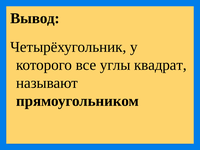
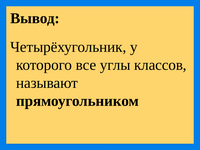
квадрат: квадрат -> классов
